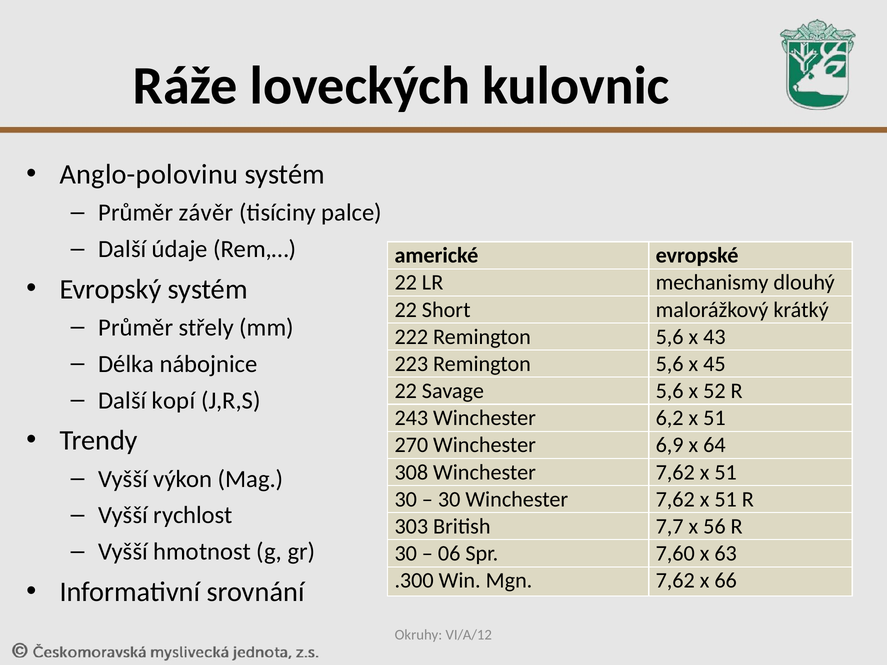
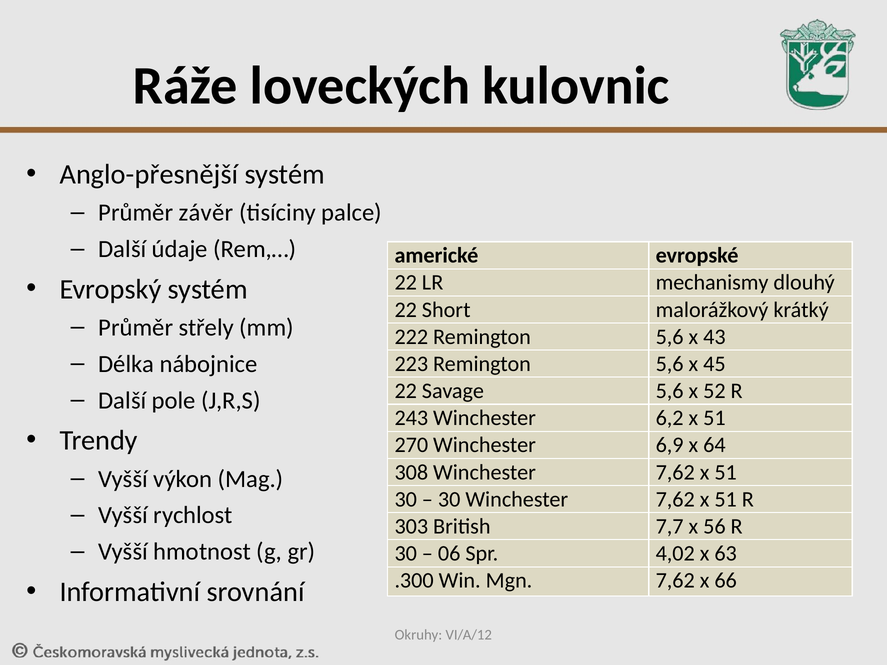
Anglo-polovinu: Anglo-polovinu -> Anglo-přesnější
kopí: kopí -> pole
7,60: 7,60 -> 4,02
